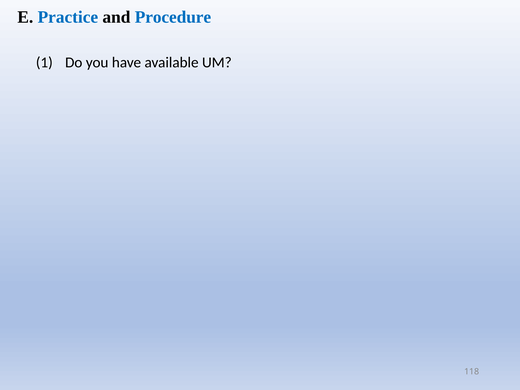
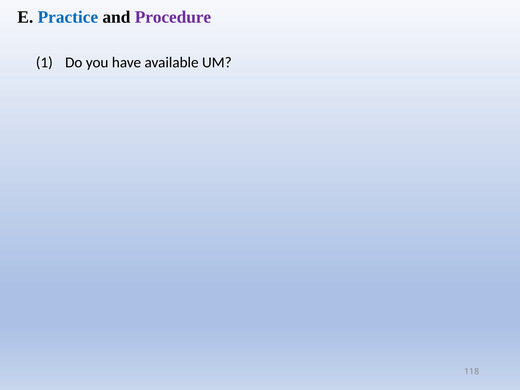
Procedure colour: blue -> purple
